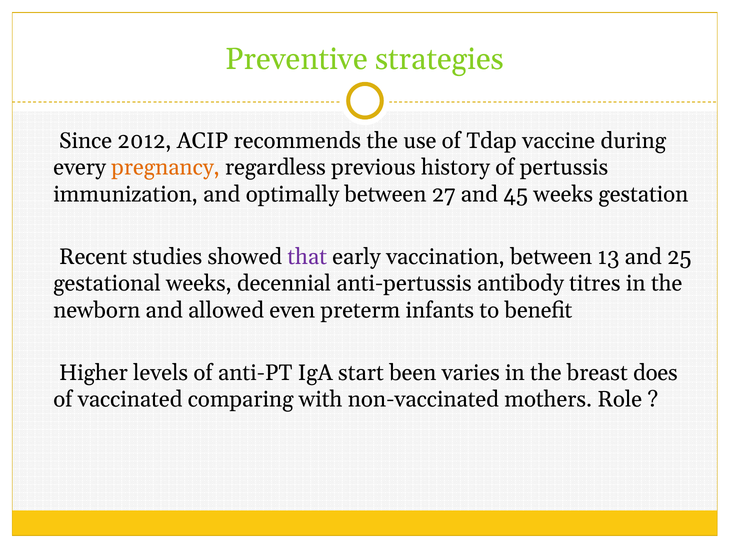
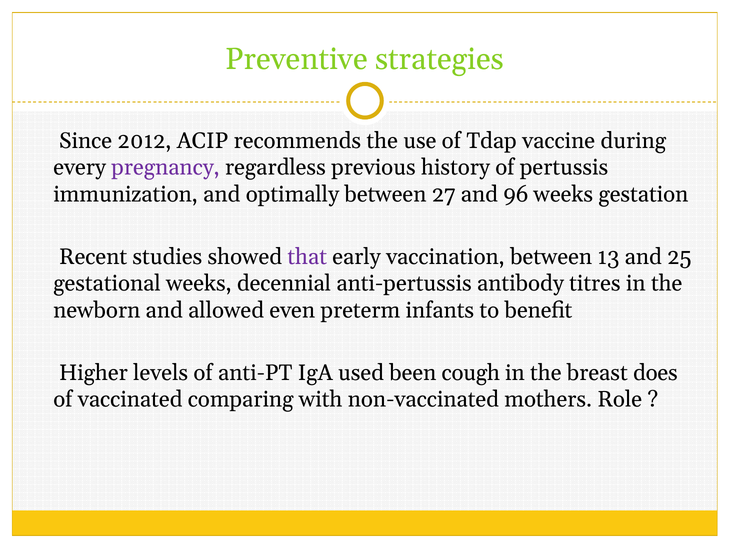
pregnancy colour: orange -> purple
45: 45 -> 96
start: start -> used
varies: varies -> cough
